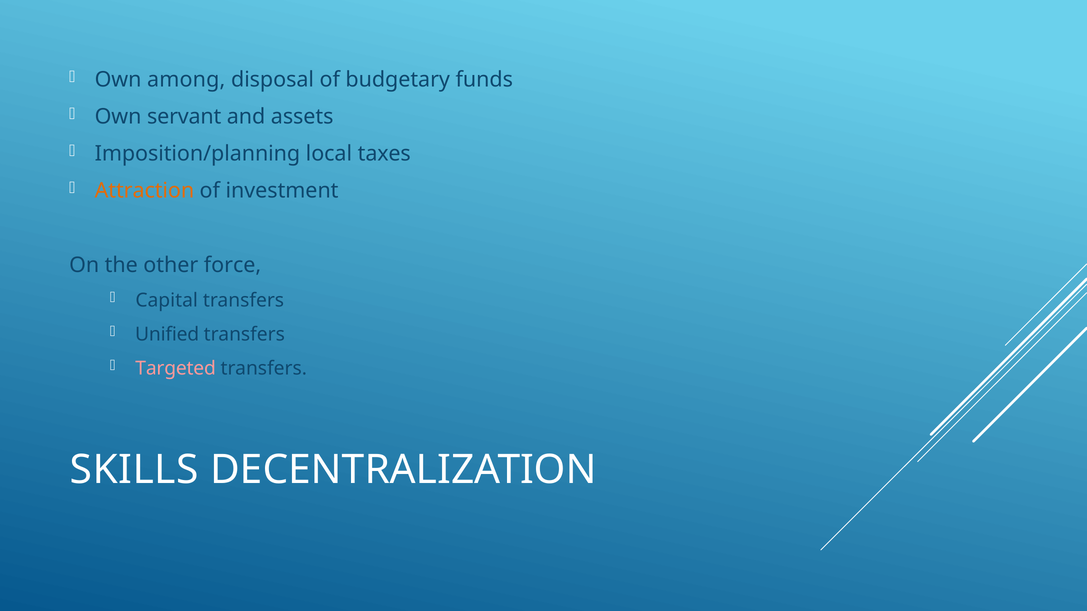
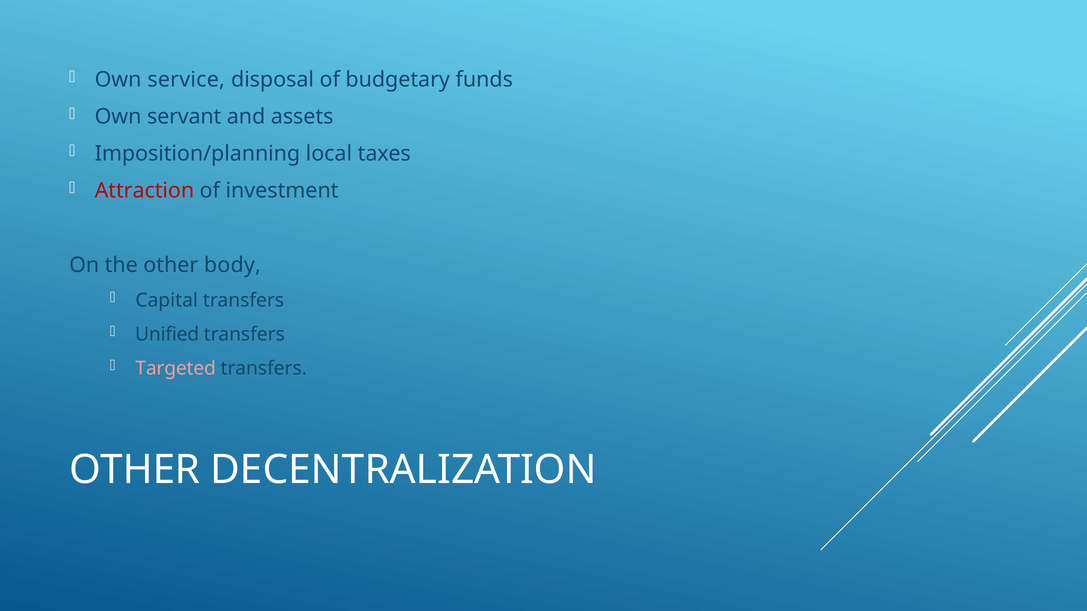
among: among -> service
Attraction colour: orange -> red
force: force -> body
SKILLS at (134, 470): SKILLS -> OTHER
